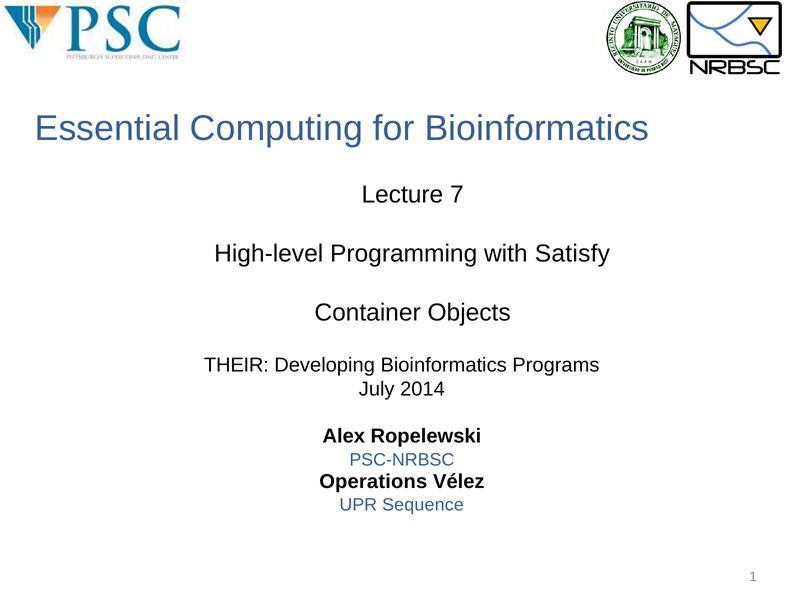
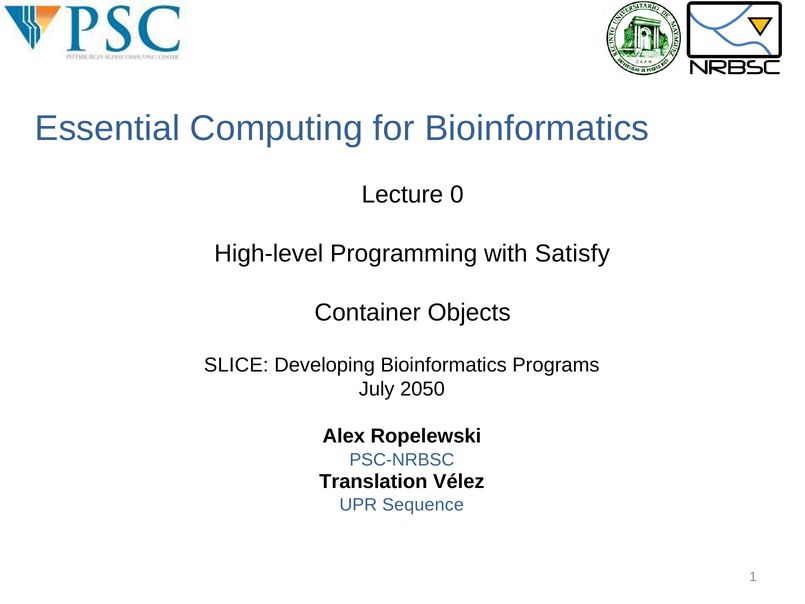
7: 7 -> 0
THEIR: THEIR -> SLICE
2014: 2014 -> 2050
Operations: Operations -> Translation
